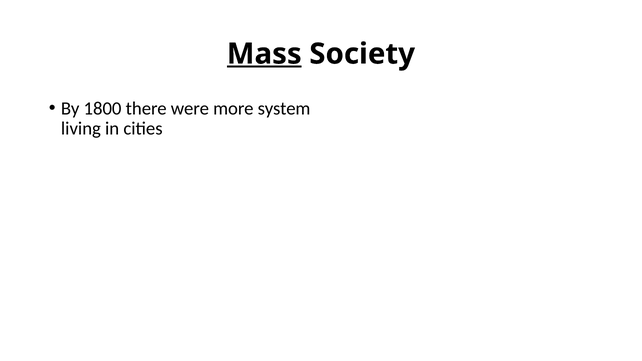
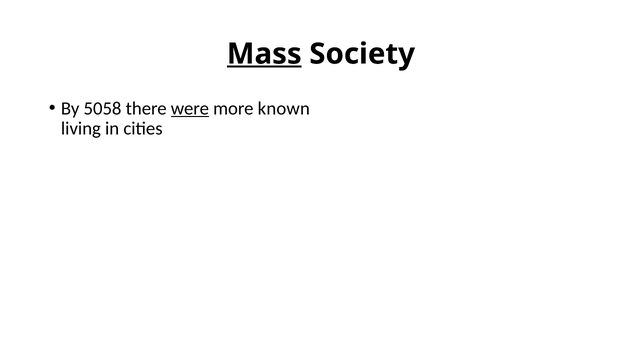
1800: 1800 -> 5058
were underline: none -> present
system: system -> known
